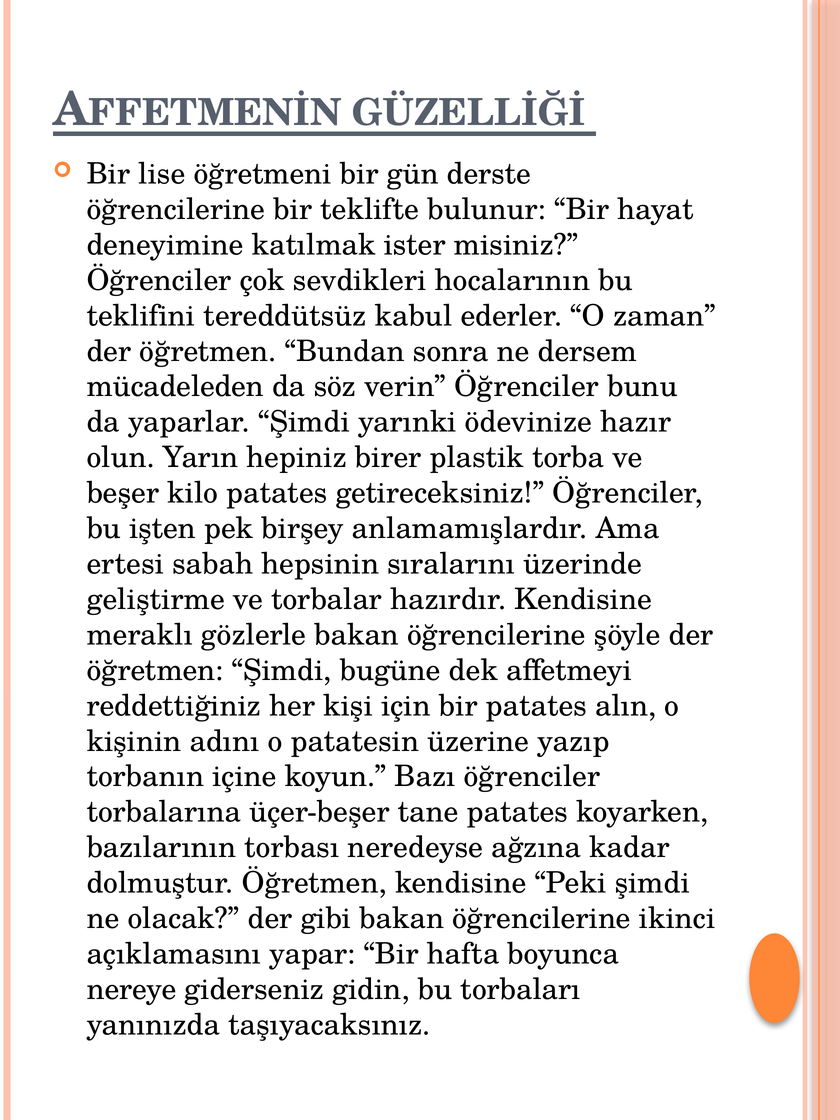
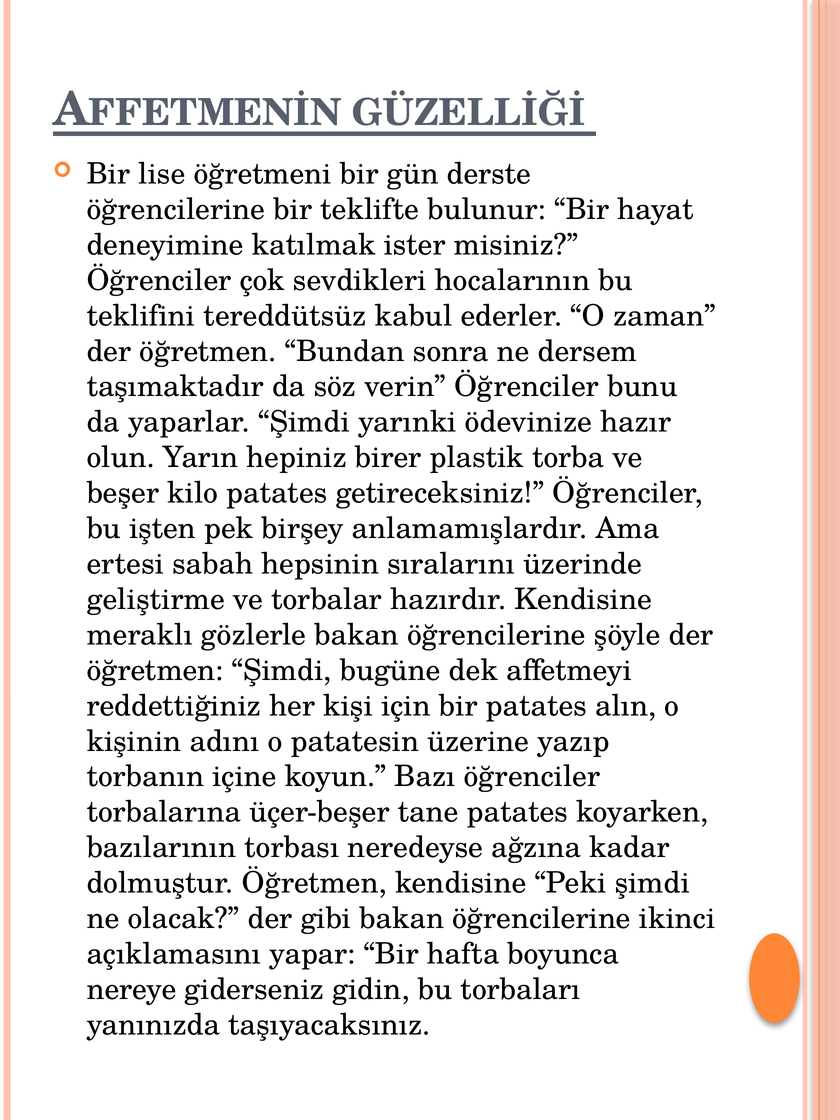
mücadeleden: mücadeleden -> taşımaktadır
